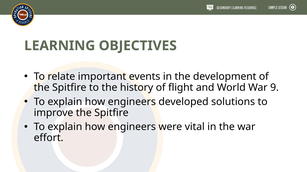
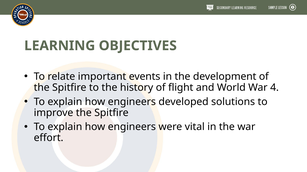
9: 9 -> 4
